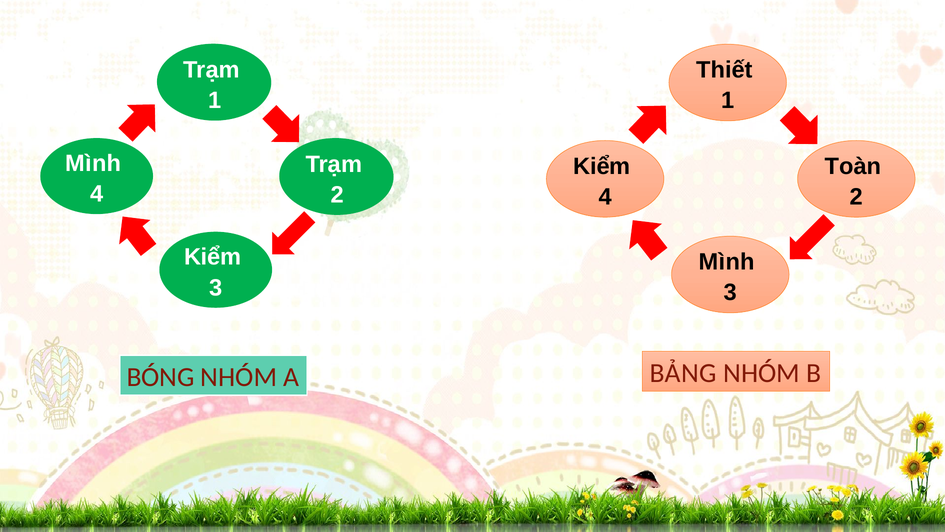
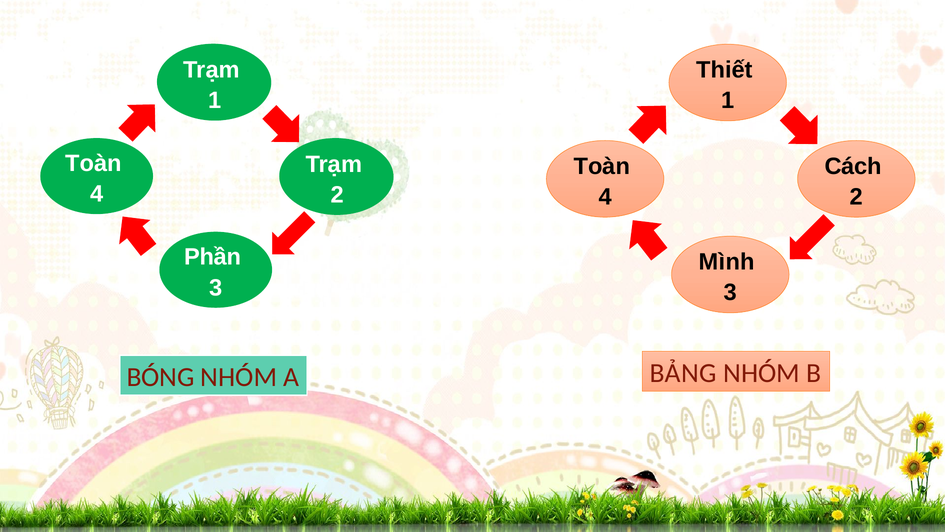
Mình at (93, 163): Mình -> Toàn
Kiểm at (602, 166): Kiểm -> Toàn
Toàn: Toàn -> Cách
Kiểm at (213, 257): Kiểm -> Phần
